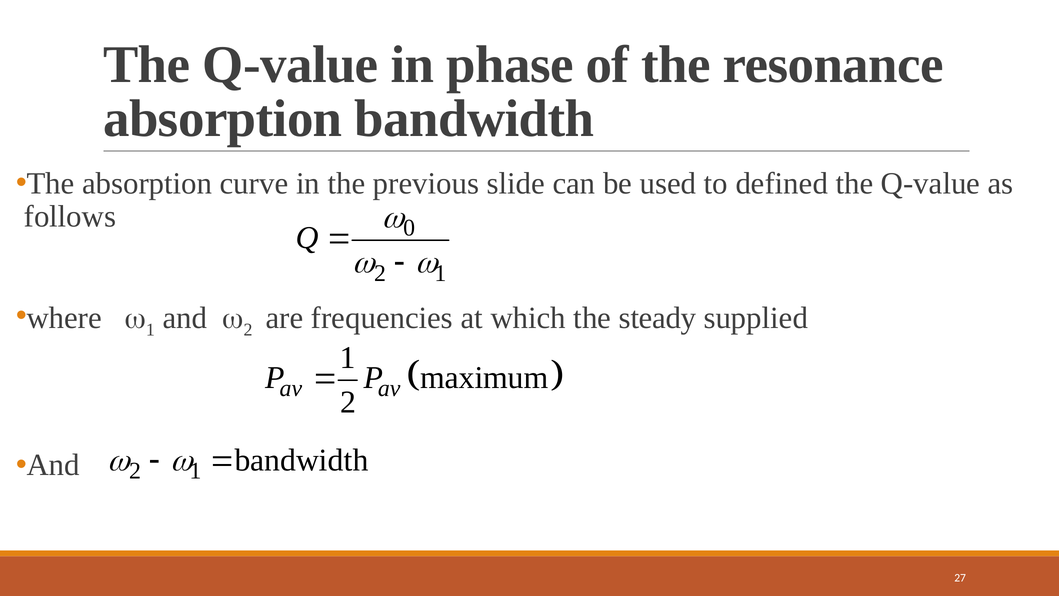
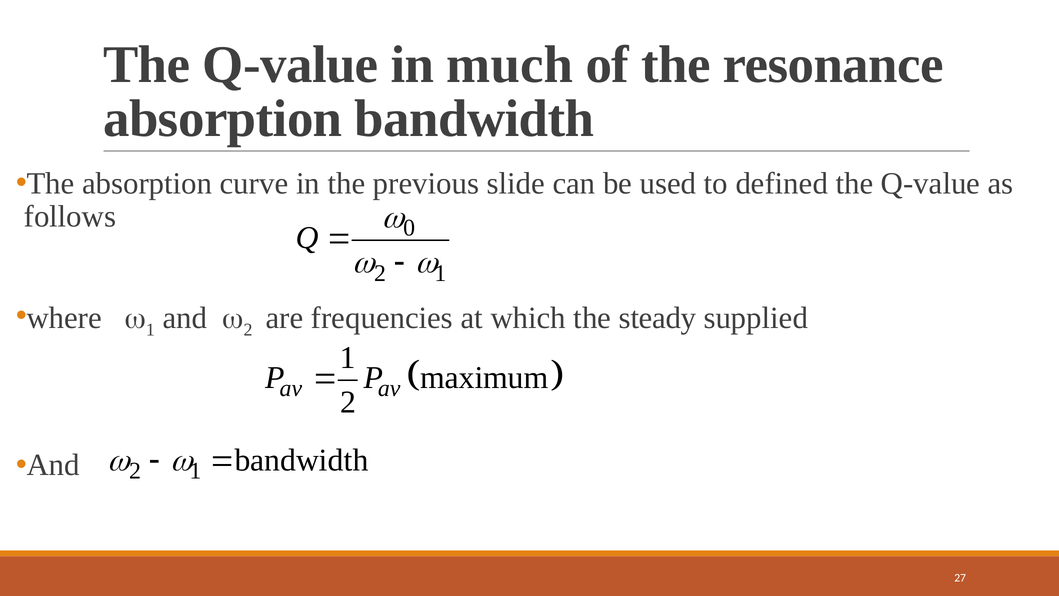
phase: phase -> much
